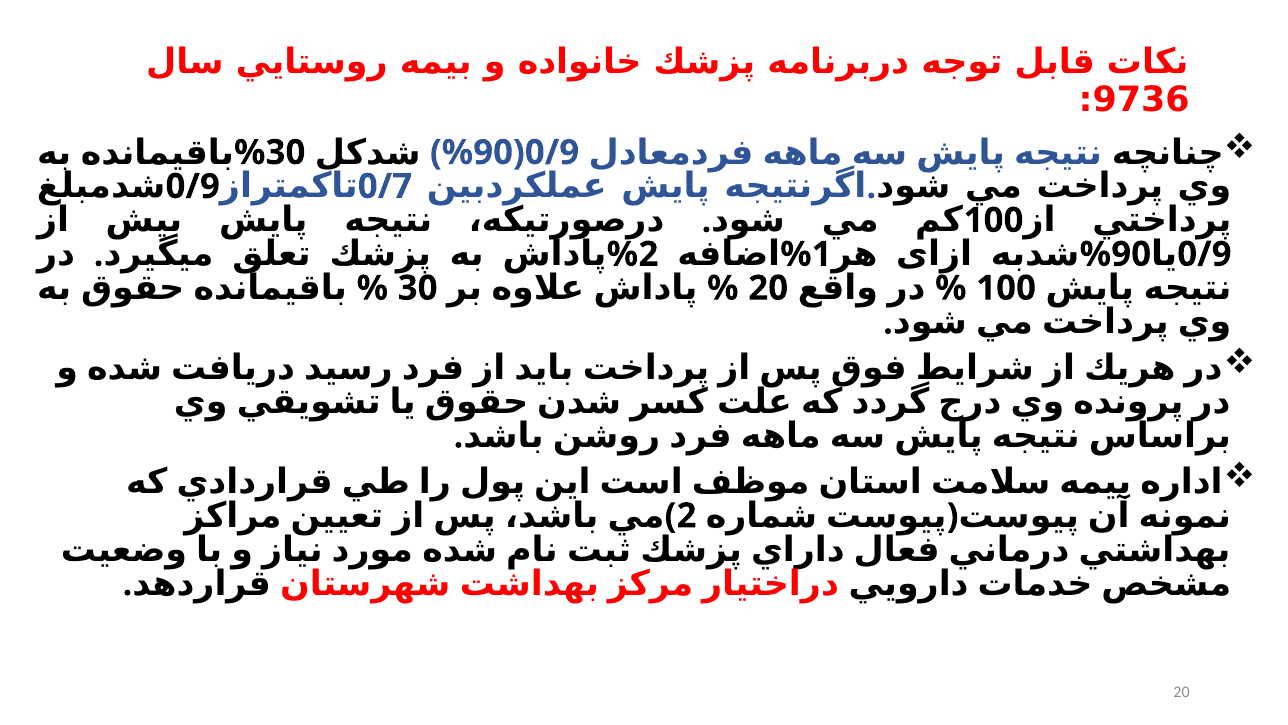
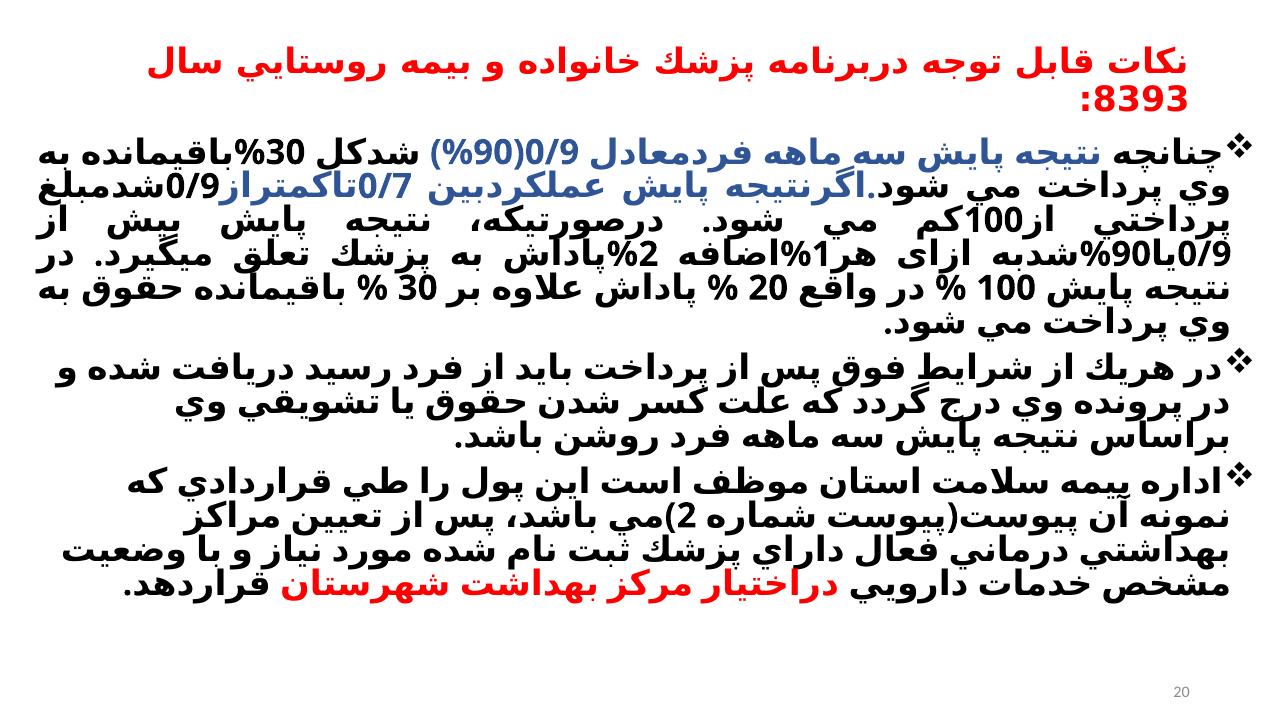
9736: 9736 -> 8393
